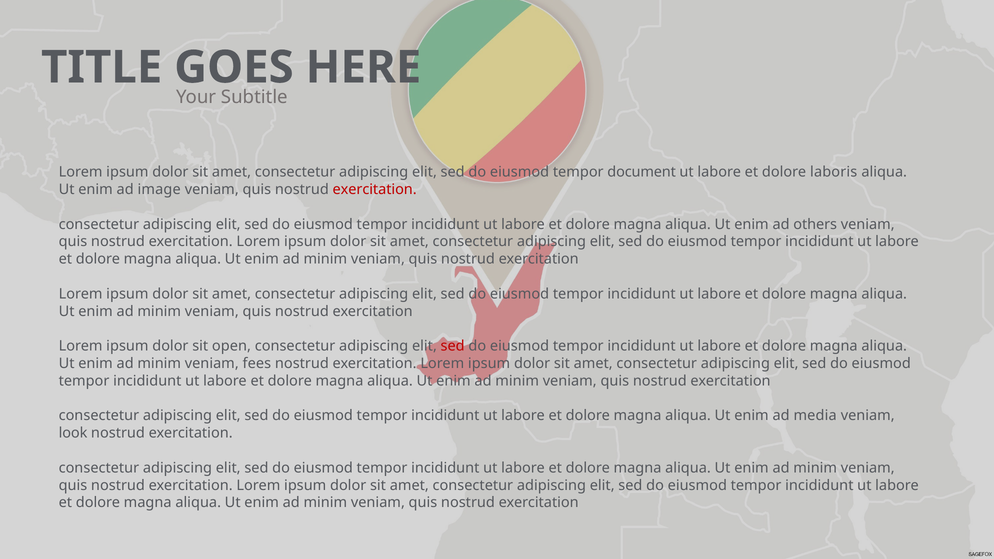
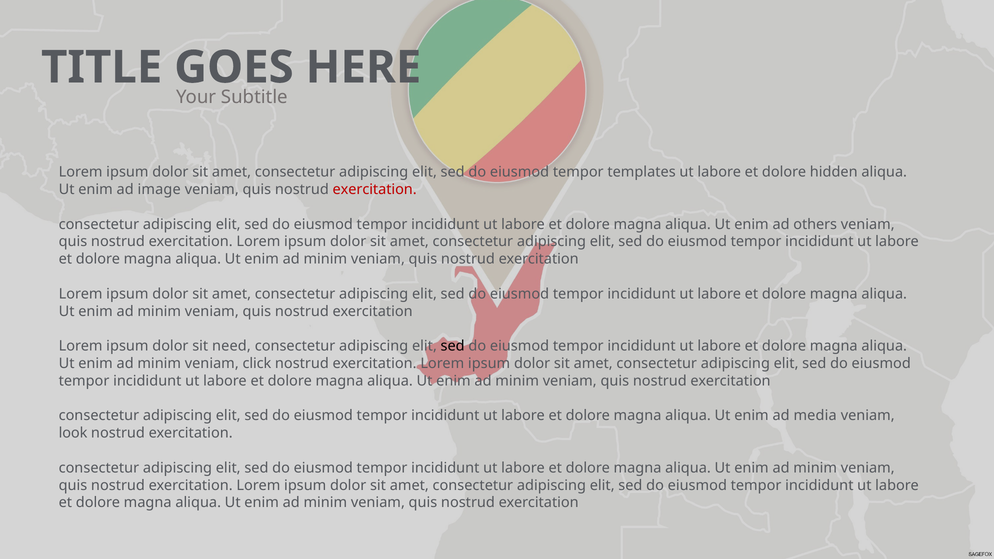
document: document -> templates
laboris: laboris -> hidden
open: open -> need
sed at (453, 346) colour: red -> black
fees: fees -> click
